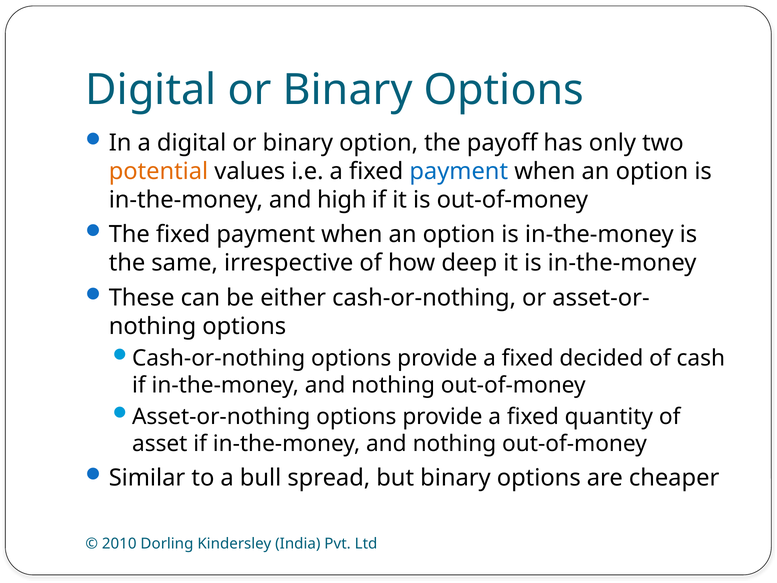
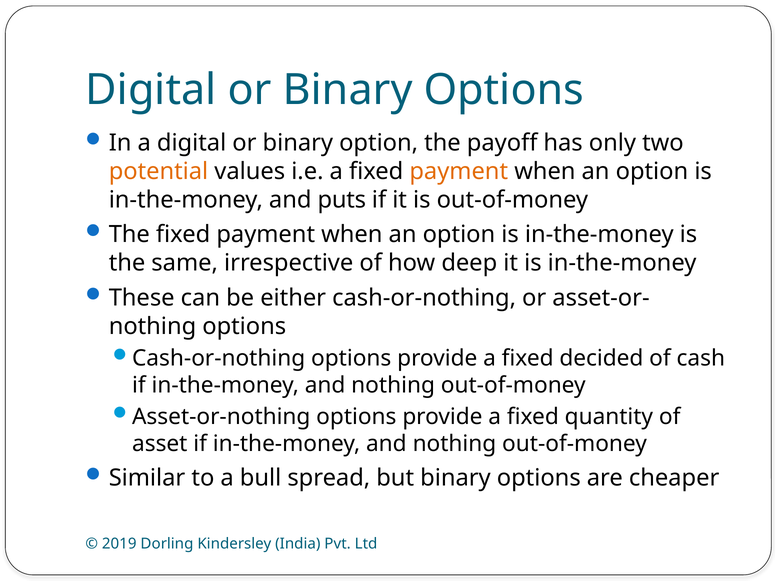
payment at (459, 171) colour: blue -> orange
high: high -> puts
2010: 2010 -> 2019
